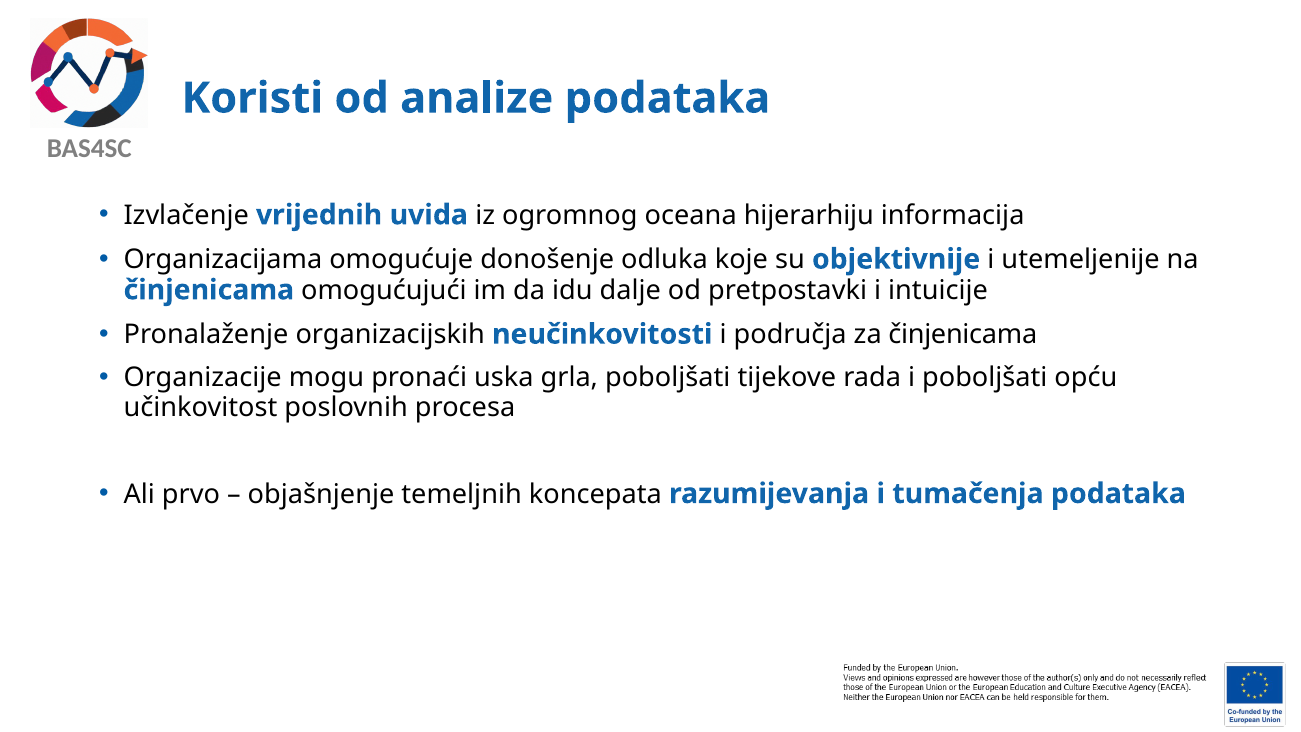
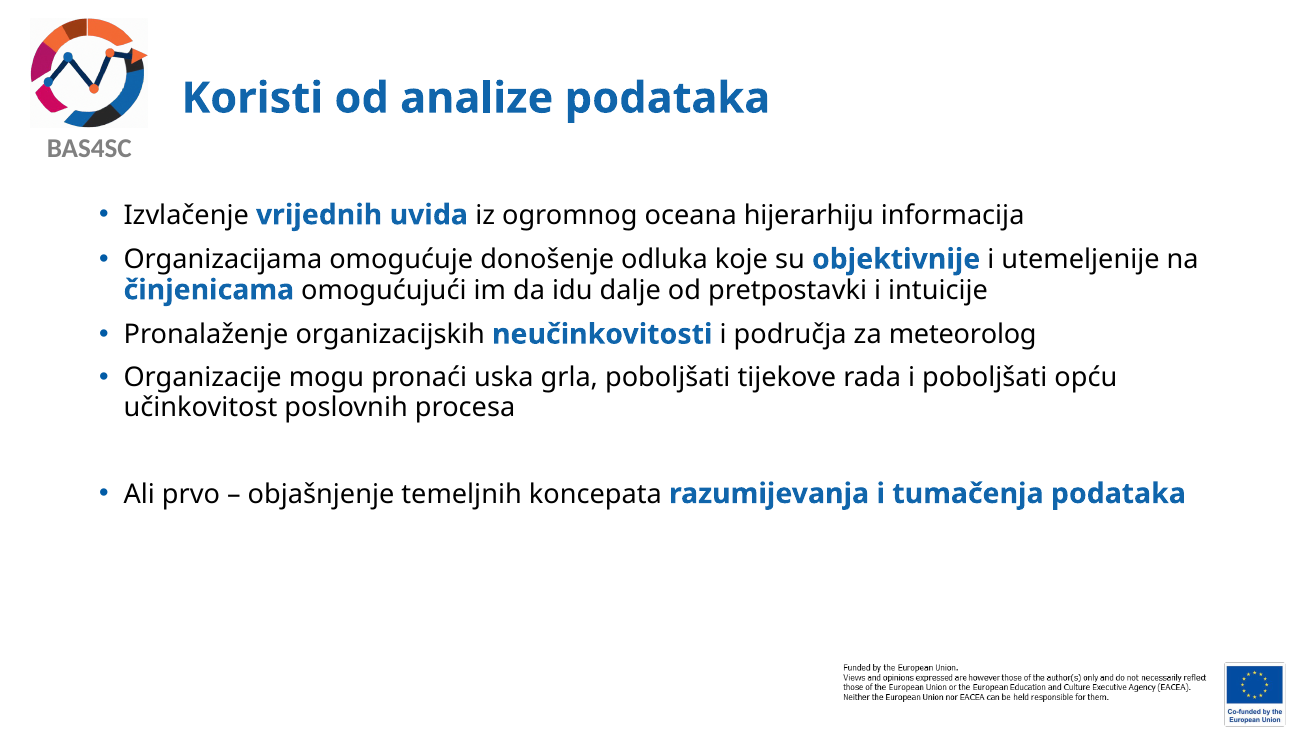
za činjenicama: činjenicama -> meteorolog
